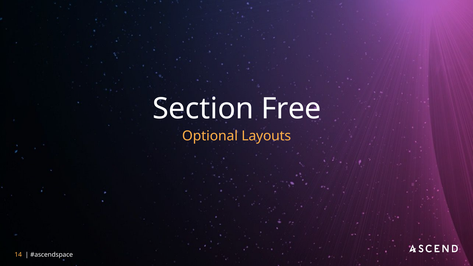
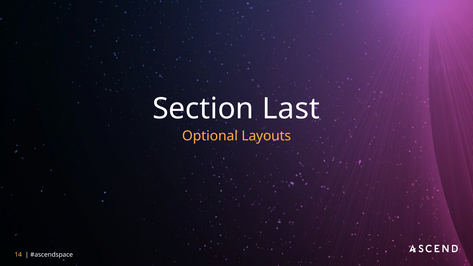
Free: Free -> Last
